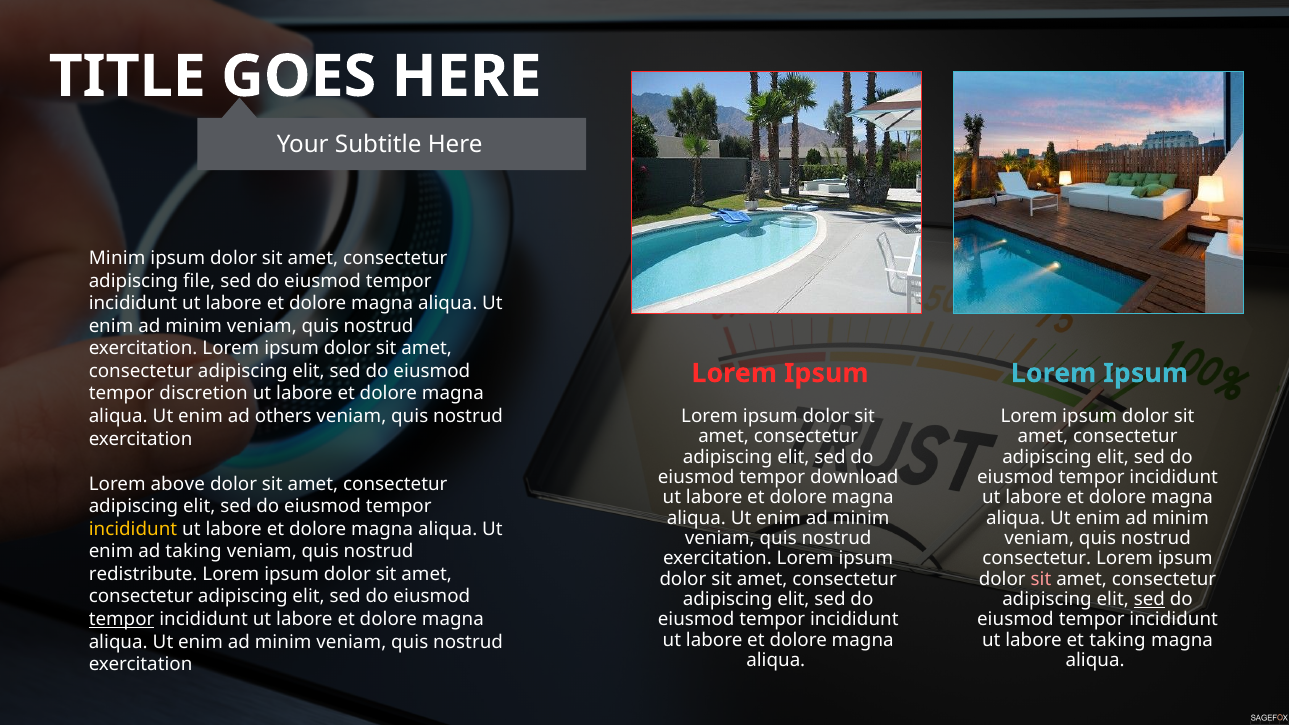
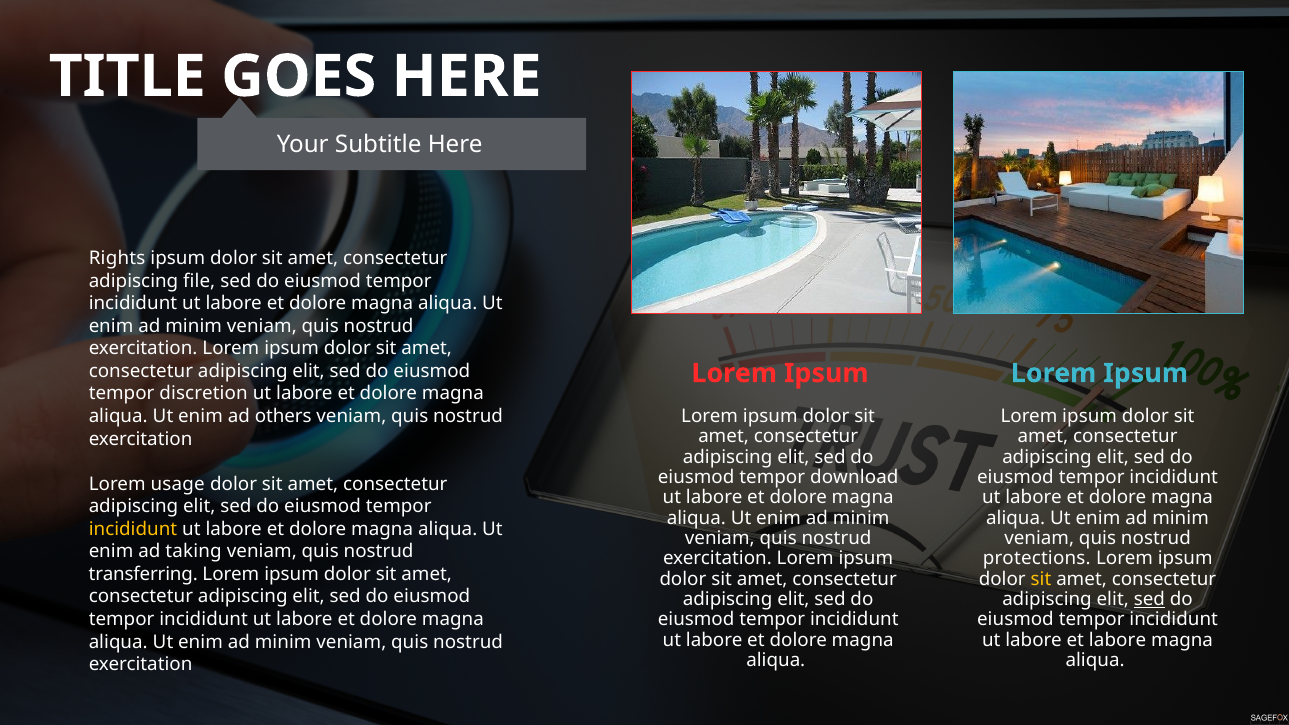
Minim at (117, 258): Minim -> Rights
above: above -> usage
consectetur at (1037, 559): consectetur -> protections
redistribute: redistribute -> transferring
sit at (1041, 579) colour: pink -> yellow
tempor at (122, 619) underline: present -> none
et taking: taking -> labore
